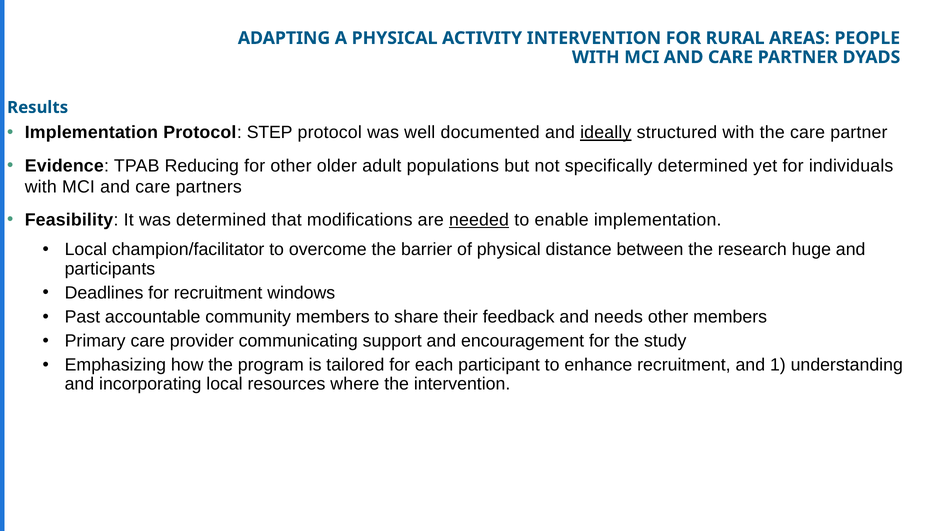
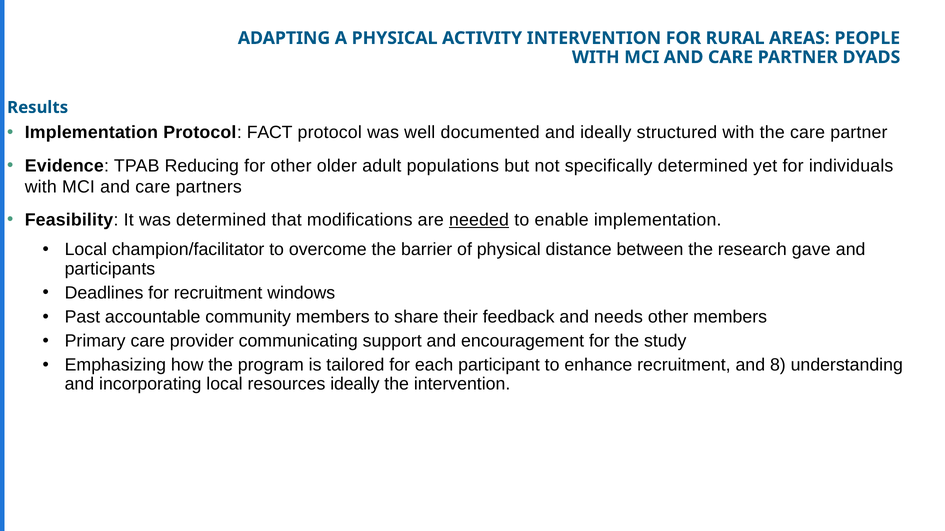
STEP: STEP -> FACT
ideally at (606, 133) underline: present -> none
huge: huge -> gave
1: 1 -> 8
resources where: where -> ideally
